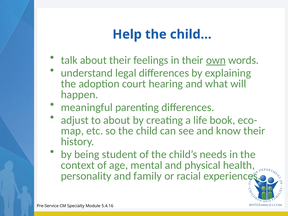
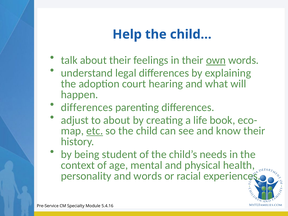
meaningful at (87, 107): meaningful -> differences
etc underline: none -> present
and family: family -> words
